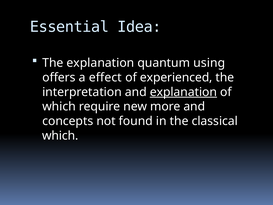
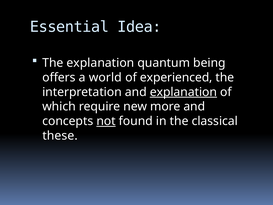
using: using -> being
effect: effect -> world
not underline: none -> present
which at (60, 136): which -> these
